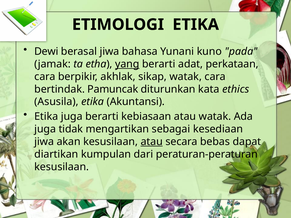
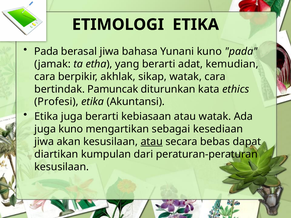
Dewi at (46, 51): Dewi -> Pada
yang underline: present -> none
perkataan: perkataan -> kemudian
Asusila: Asusila -> Profesi
juga tidak: tidak -> kuno
